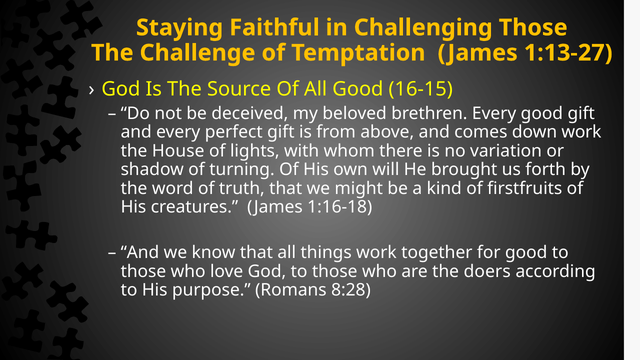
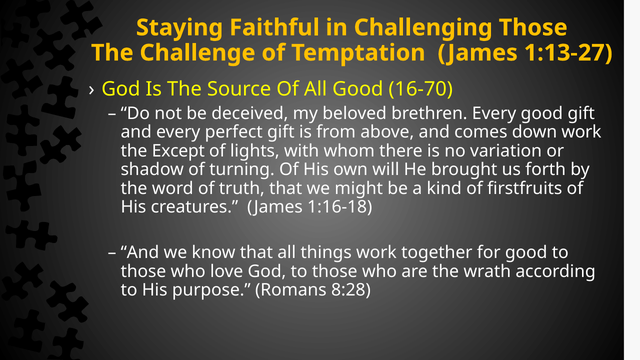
16-15: 16-15 -> 16-70
House: House -> Except
doers: doers -> wrath
